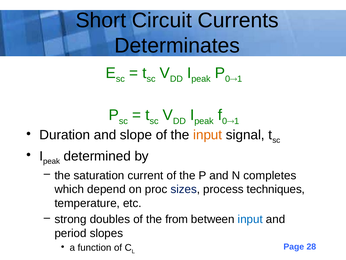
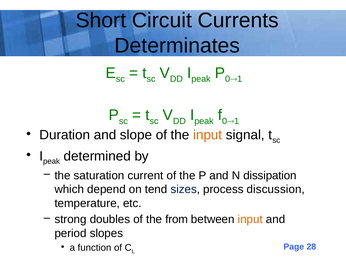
completes: completes -> dissipation
proc: proc -> tend
techniques: techniques -> discussion
input at (250, 219) colour: blue -> orange
